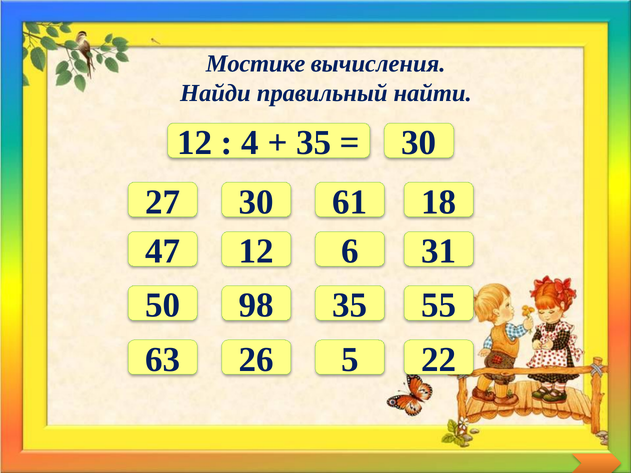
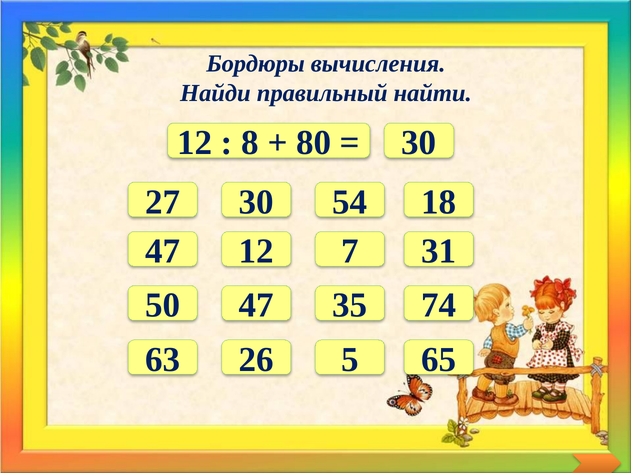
Мостике: Мостике -> Бордюры
4: 4 -> 8
35 at (314, 143): 35 -> 80
61: 61 -> 54
6: 6 -> 7
50 98: 98 -> 47
55: 55 -> 74
22: 22 -> 65
